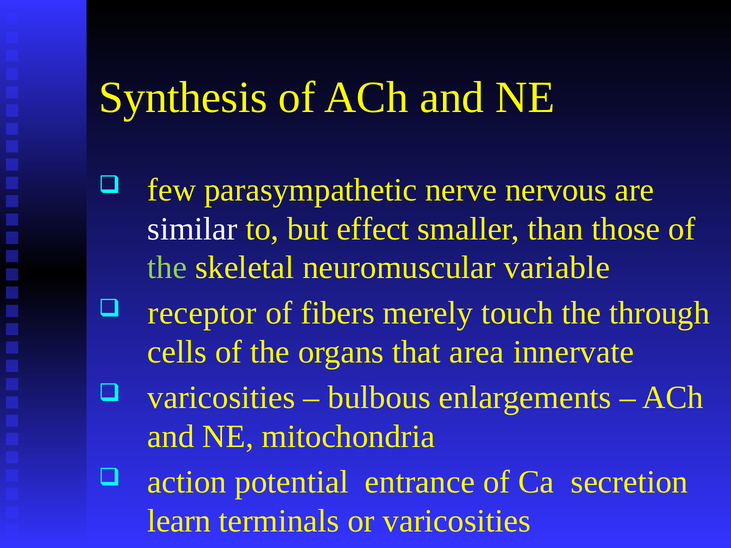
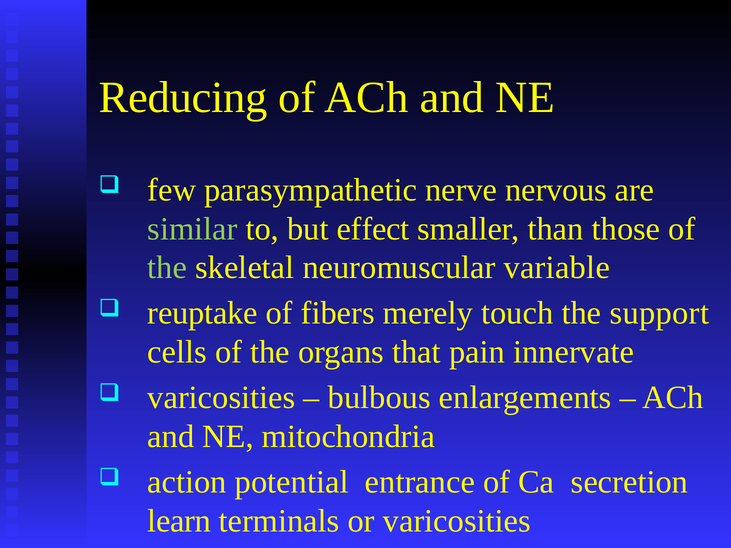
Synthesis: Synthesis -> Reducing
similar colour: white -> light green
receptor: receptor -> reuptake
through: through -> support
area: area -> pain
